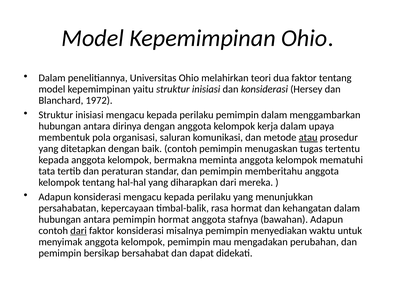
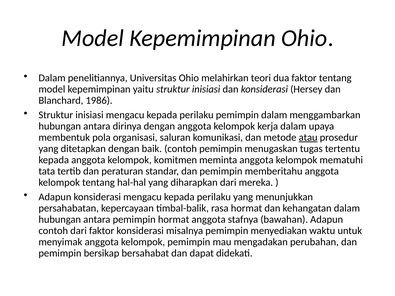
1972: 1972 -> 1986
bermakna: bermakna -> komitmen
dari at (79, 231) underline: present -> none
